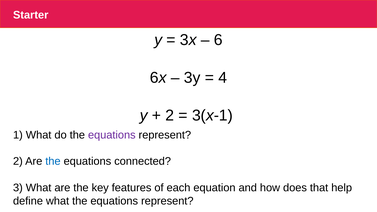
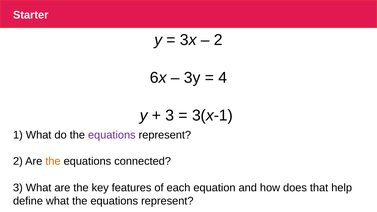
6 at (218, 40): 6 -> 2
2 at (170, 115): 2 -> 3
the at (53, 161) colour: blue -> orange
